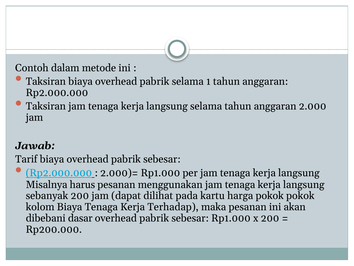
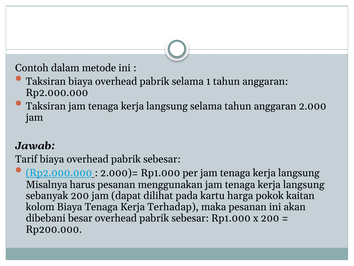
pokok pokok: pokok -> kaitan
dasar: dasar -> besar
